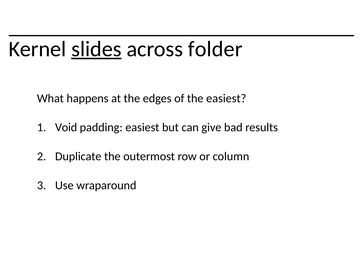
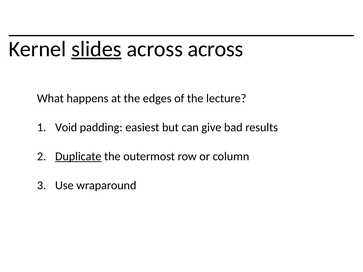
across folder: folder -> across
the easiest: easiest -> lecture
Duplicate underline: none -> present
